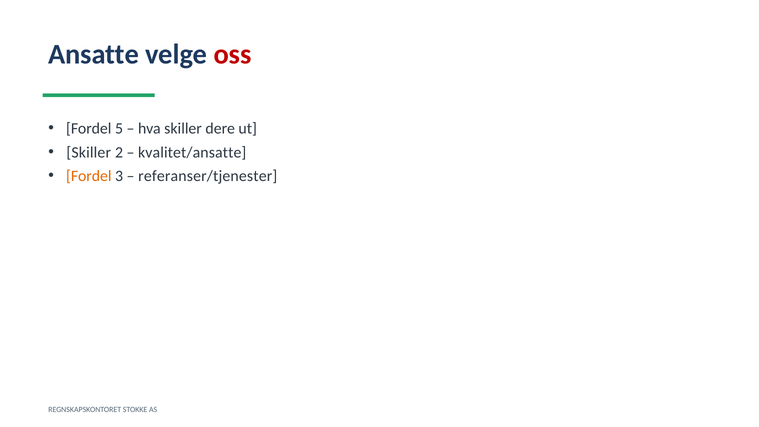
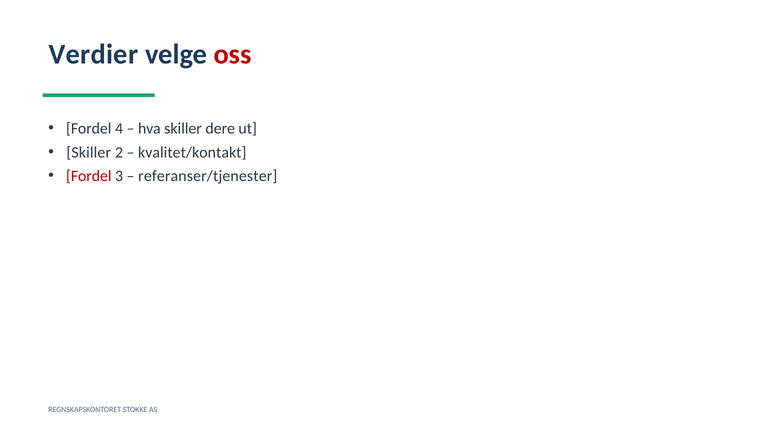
Ansatte: Ansatte -> Verdier
5: 5 -> 4
kvalitet/ansatte: kvalitet/ansatte -> kvalitet/kontakt
Fordel at (89, 176) colour: orange -> red
